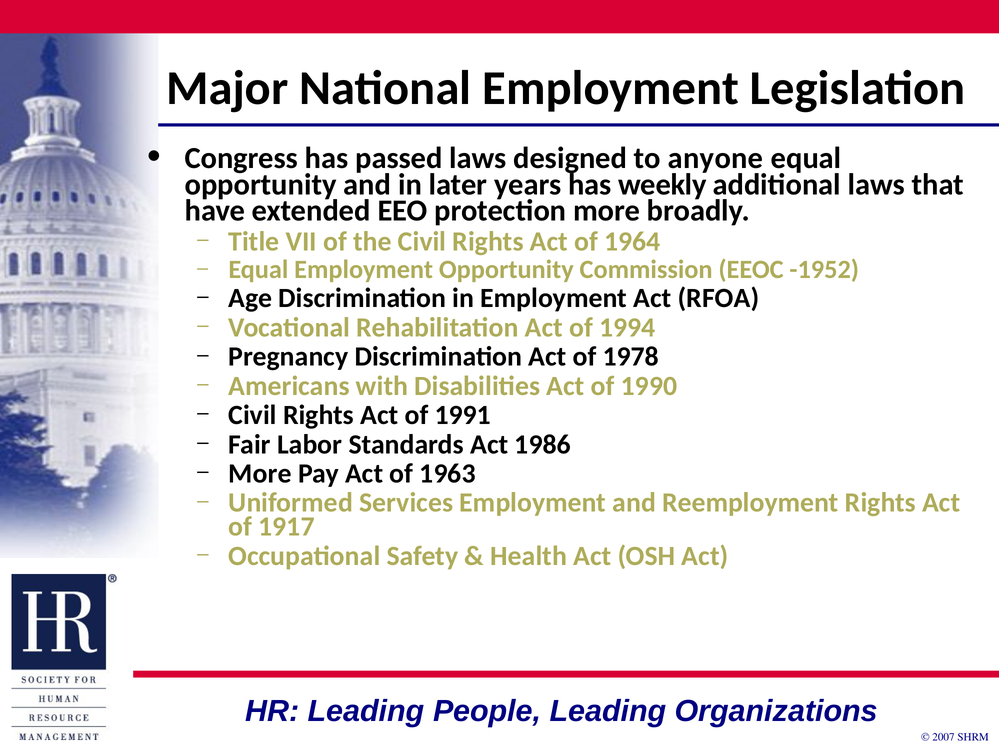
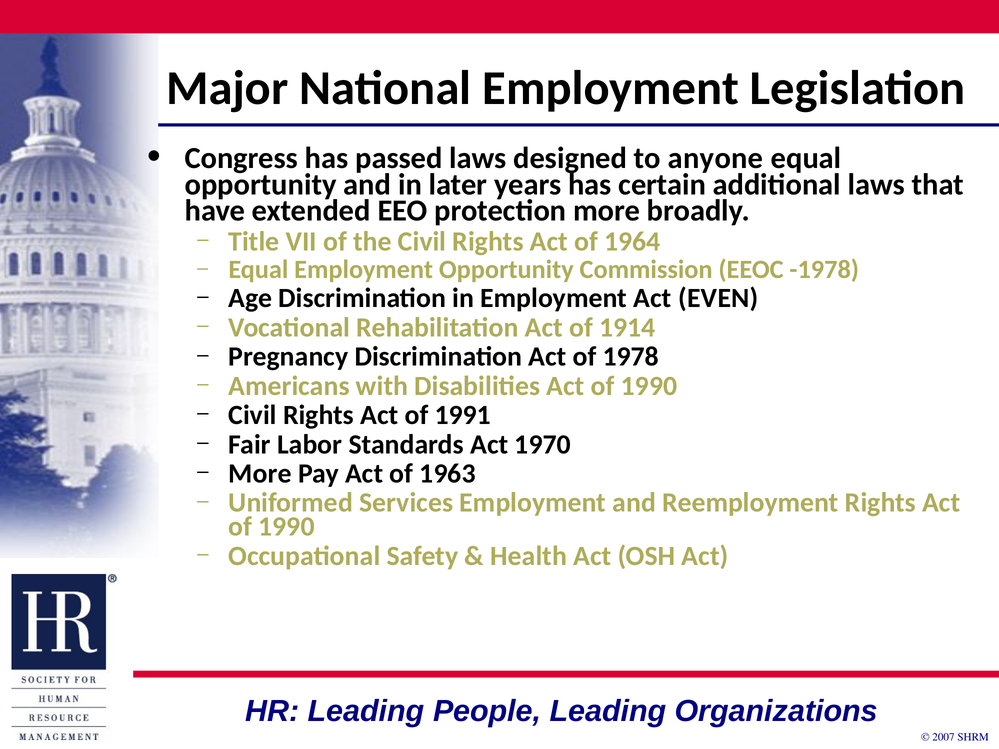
weekly: weekly -> certain
-1952: -1952 -> -1978
RFOA: RFOA -> EVEN
1994: 1994 -> 1914
1986: 1986 -> 1970
1917 at (286, 527): 1917 -> 1990
